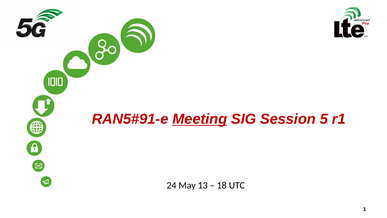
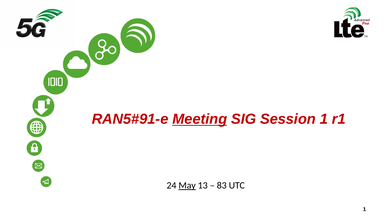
Session 5: 5 -> 1
May underline: none -> present
18: 18 -> 83
